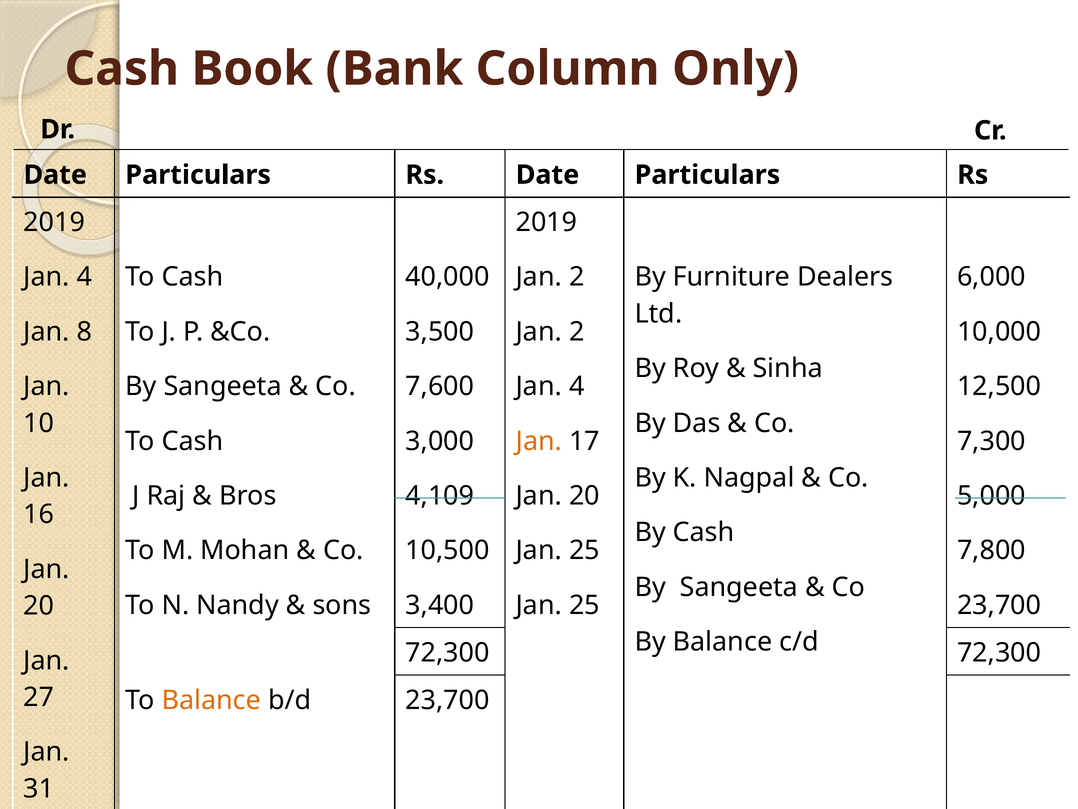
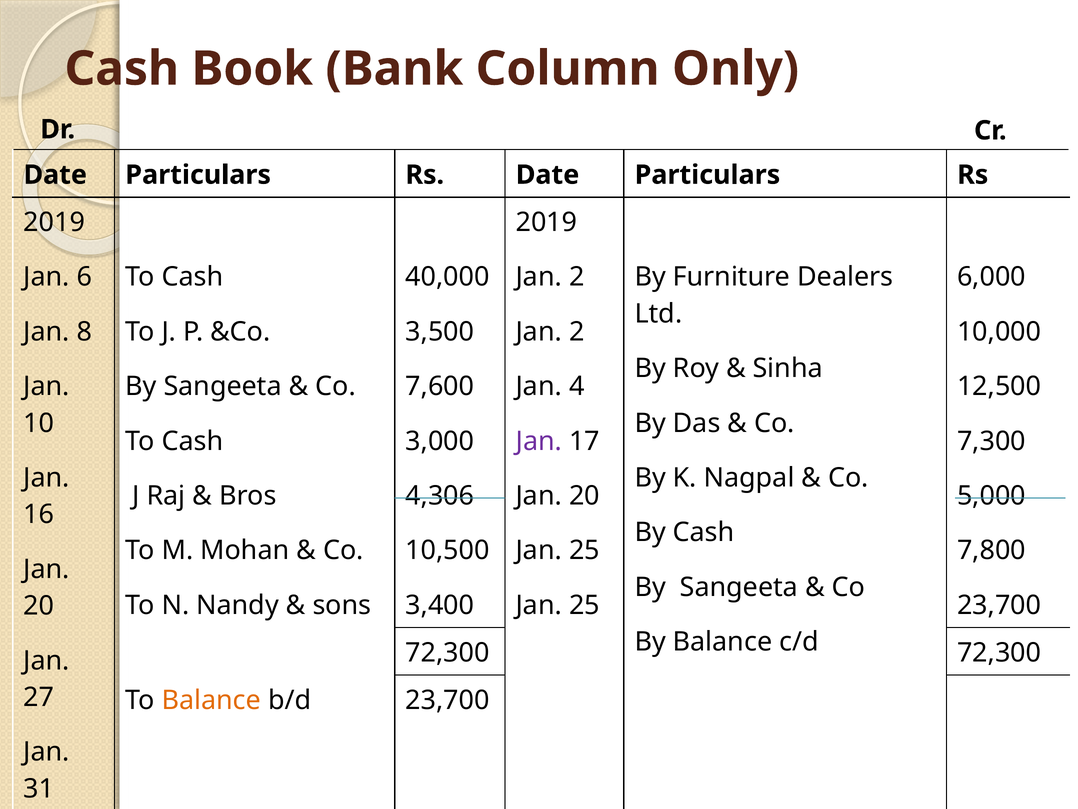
4 at (84, 277): 4 -> 6
Jan at (539, 441) colour: orange -> purple
4,109: 4,109 -> 4,306
